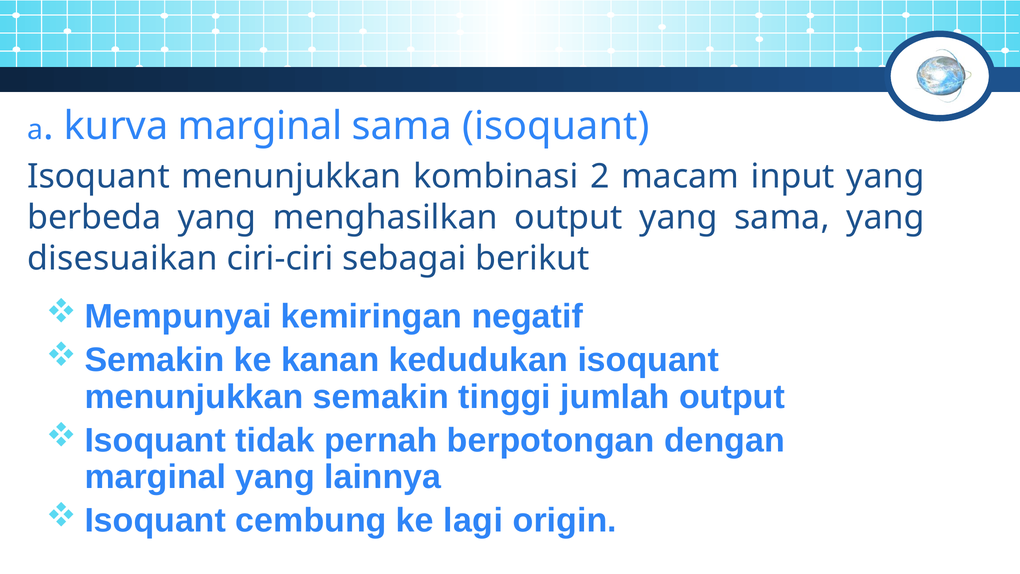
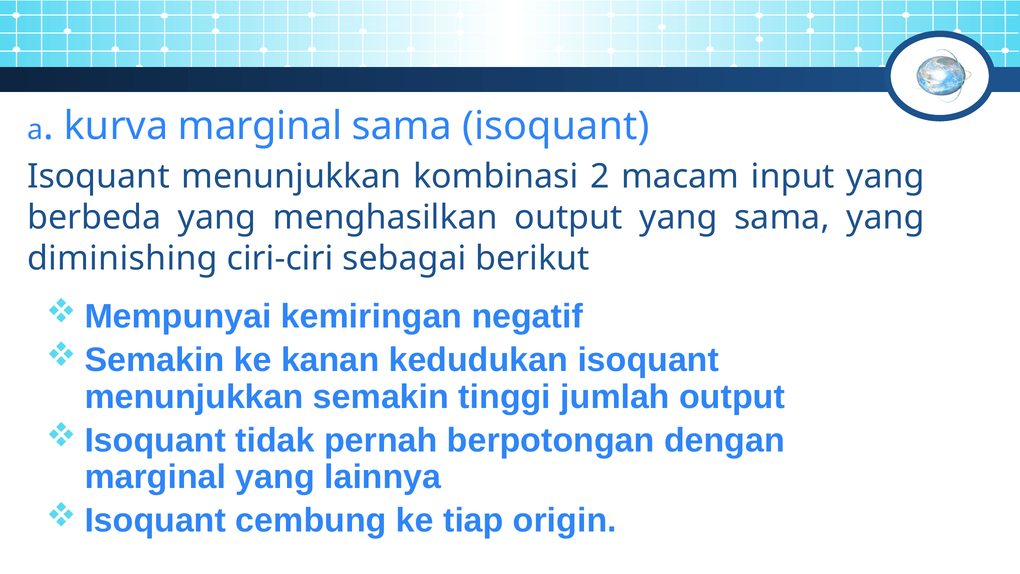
disesuaikan: disesuaikan -> diminishing
lagi: lagi -> tiap
